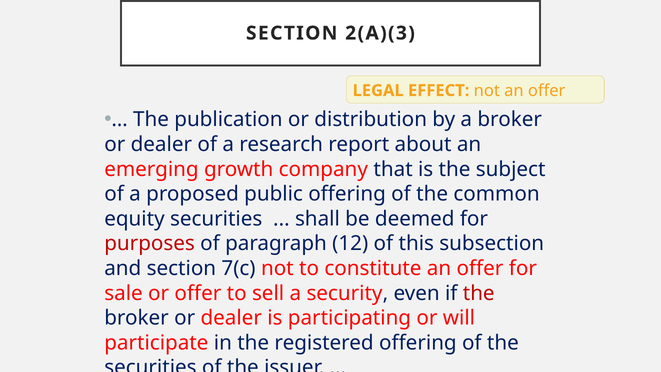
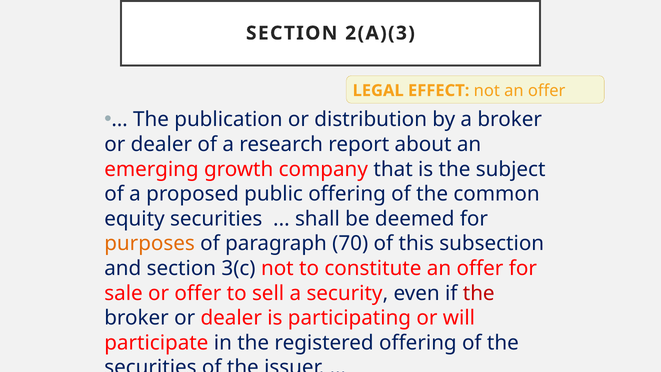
purposes colour: red -> orange
12: 12 -> 70
7(c: 7(c -> 3(c
